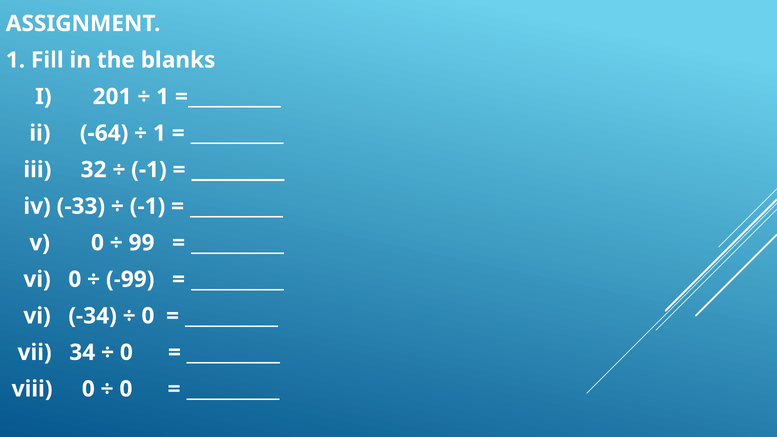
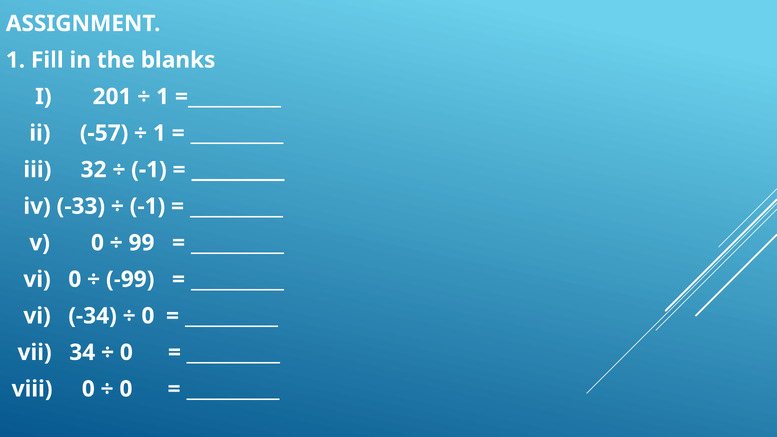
-64: -64 -> -57
